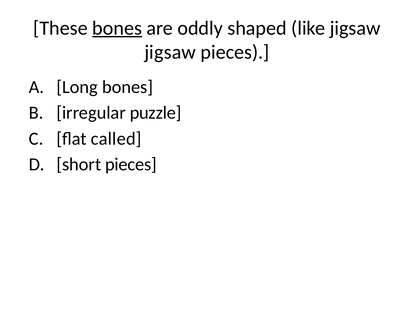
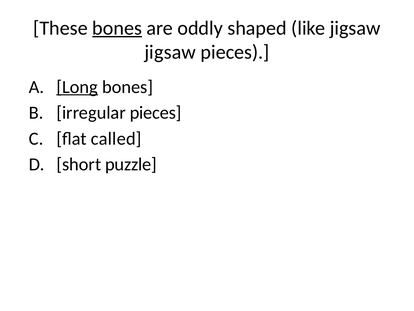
Long underline: none -> present
irregular puzzle: puzzle -> pieces
short pieces: pieces -> puzzle
